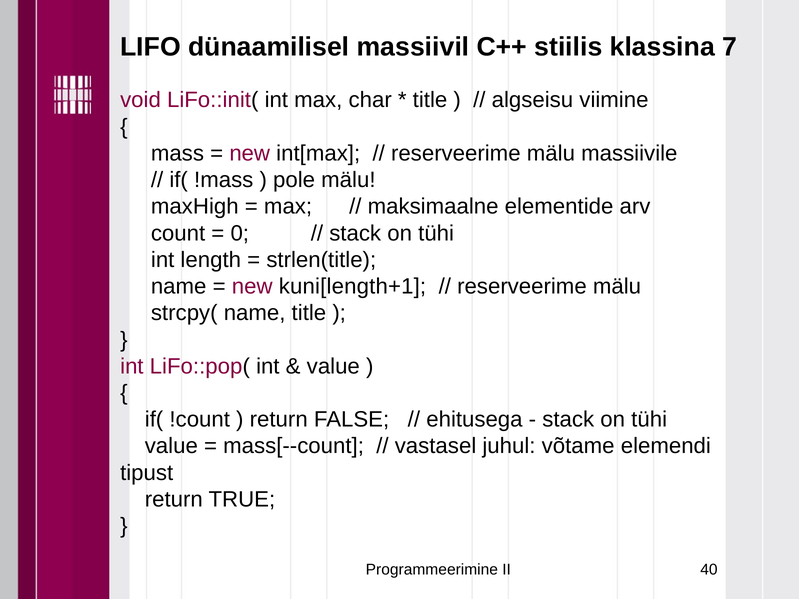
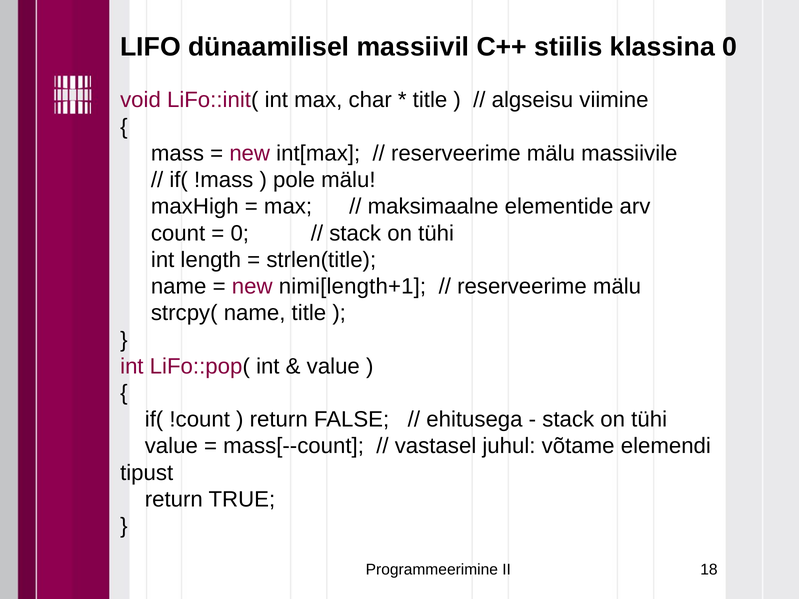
klassina 7: 7 -> 0
kuni[length+1: kuni[length+1 -> nimi[length+1
40: 40 -> 18
